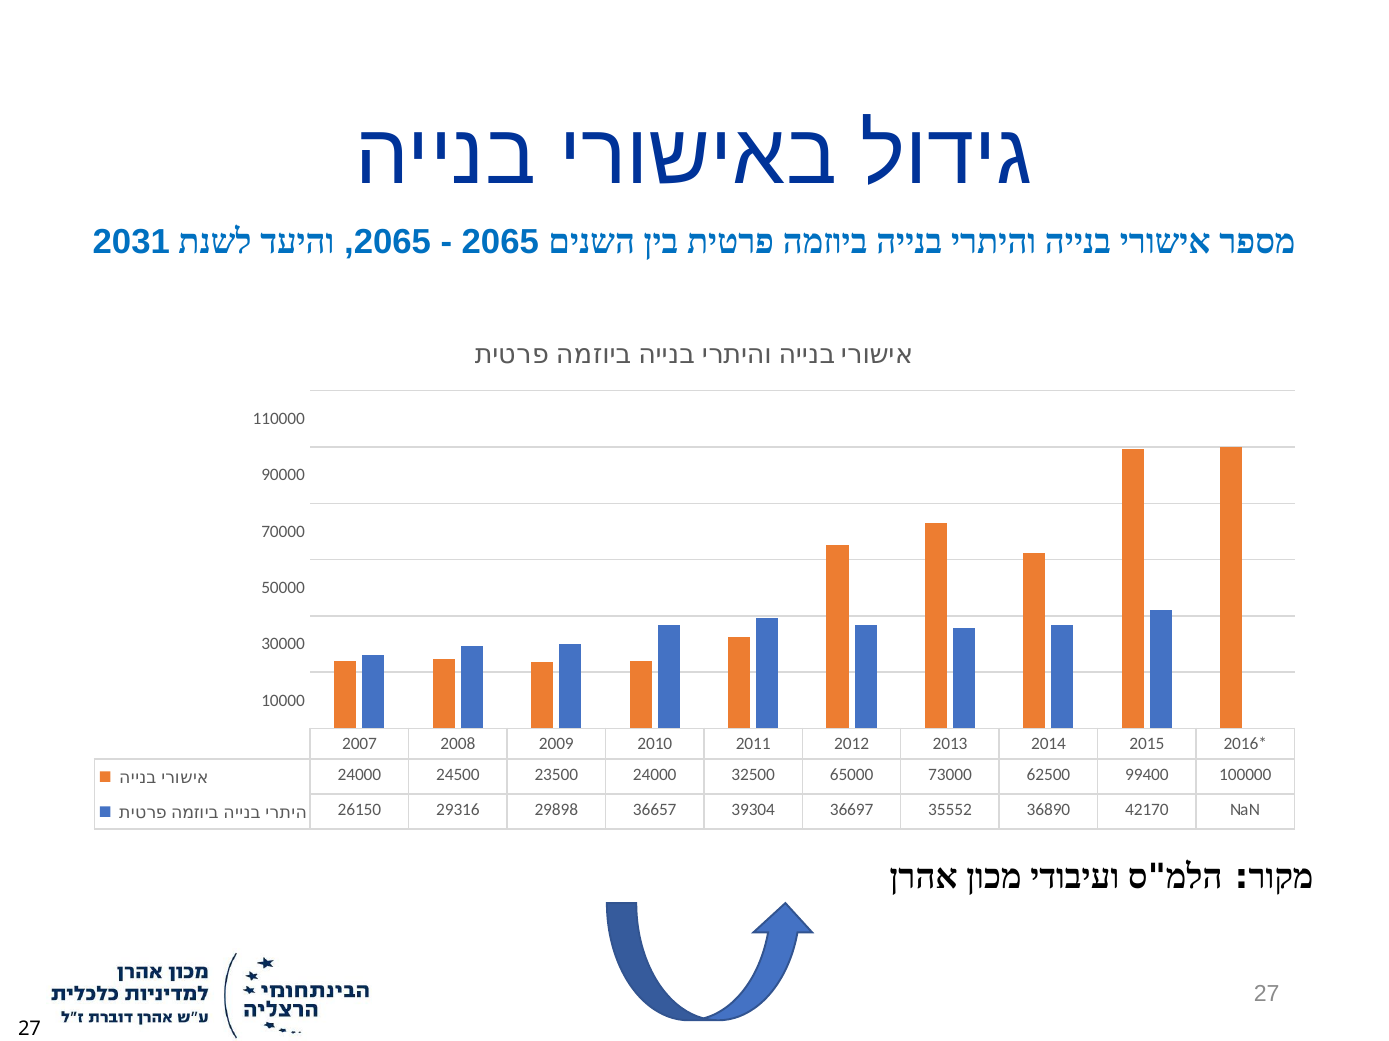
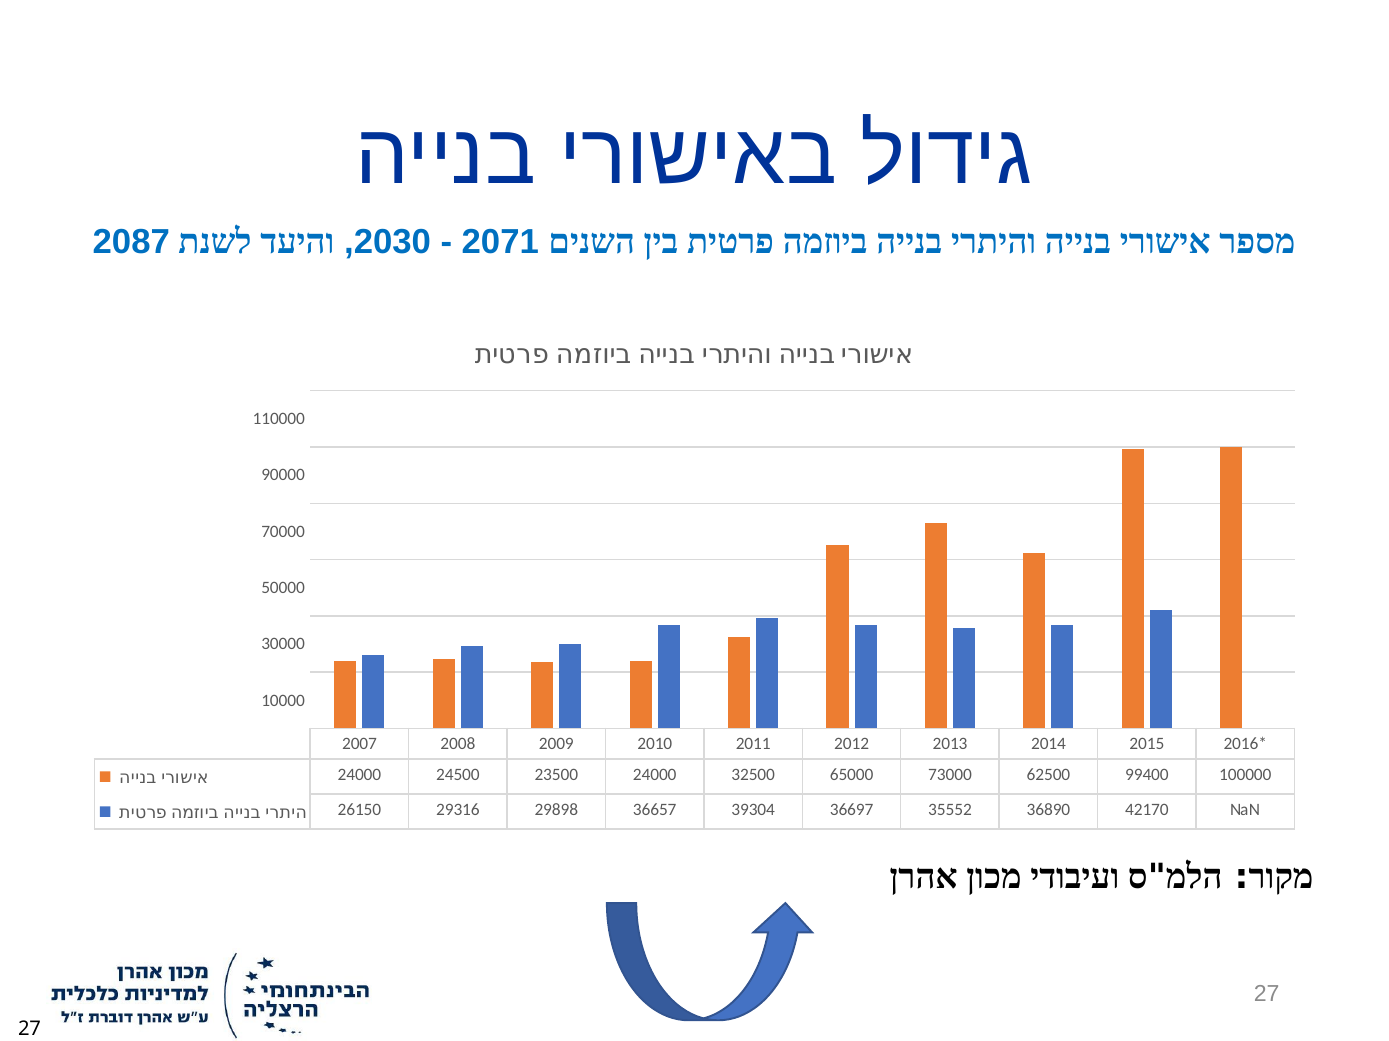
2031: 2031 -> 2087
2065 at (392, 243): 2065 -> 2030
2065 at (500, 243): 2065 -> 2071
